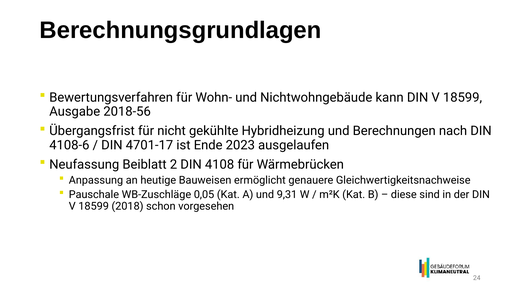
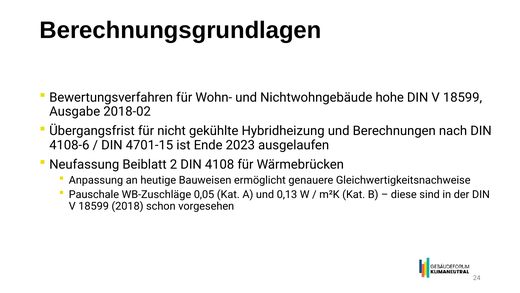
kann: kann -> hohe
2018-56: 2018-56 -> 2018-02
4701-17: 4701-17 -> 4701-15
9,31: 9,31 -> 0,13
